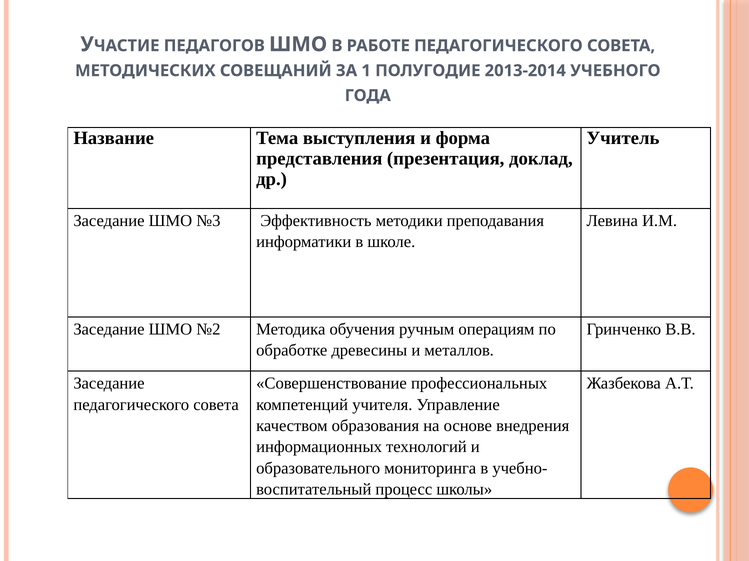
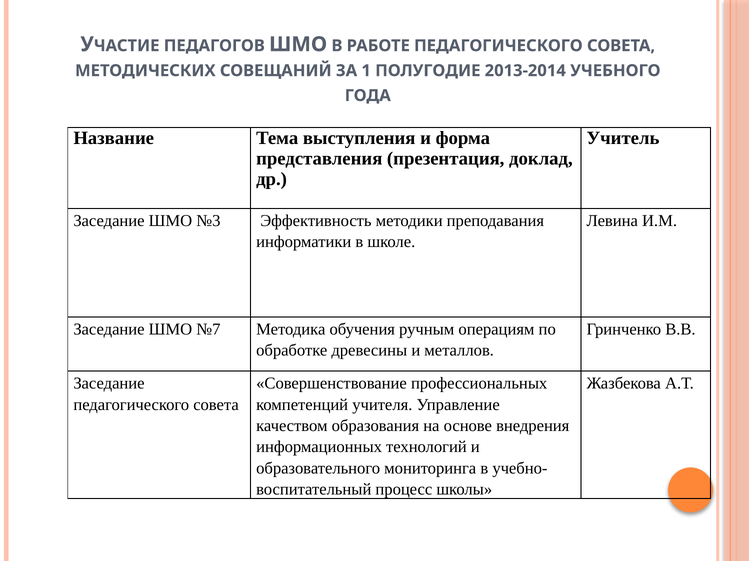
№2: №2 -> №7
